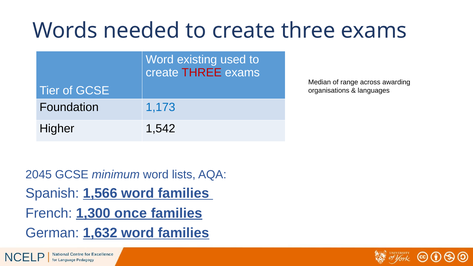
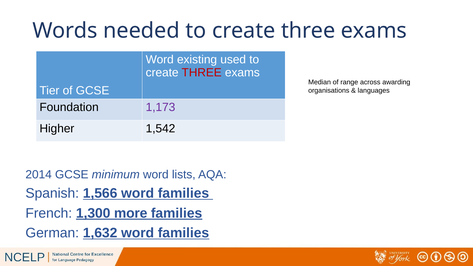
1,173 colour: blue -> purple
2045: 2045 -> 2014
once: once -> more
